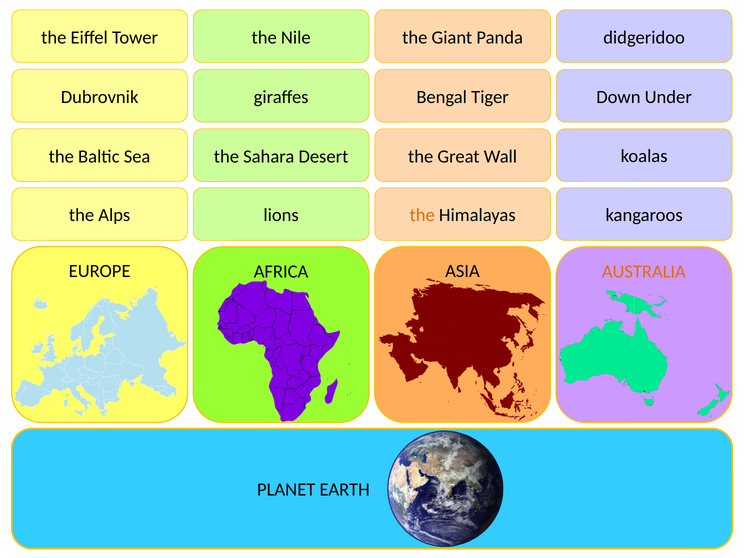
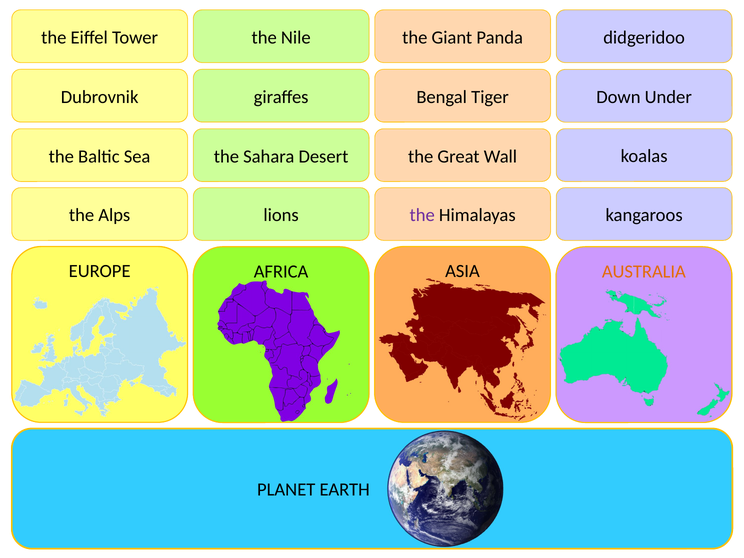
the at (422, 215) colour: orange -> purple
